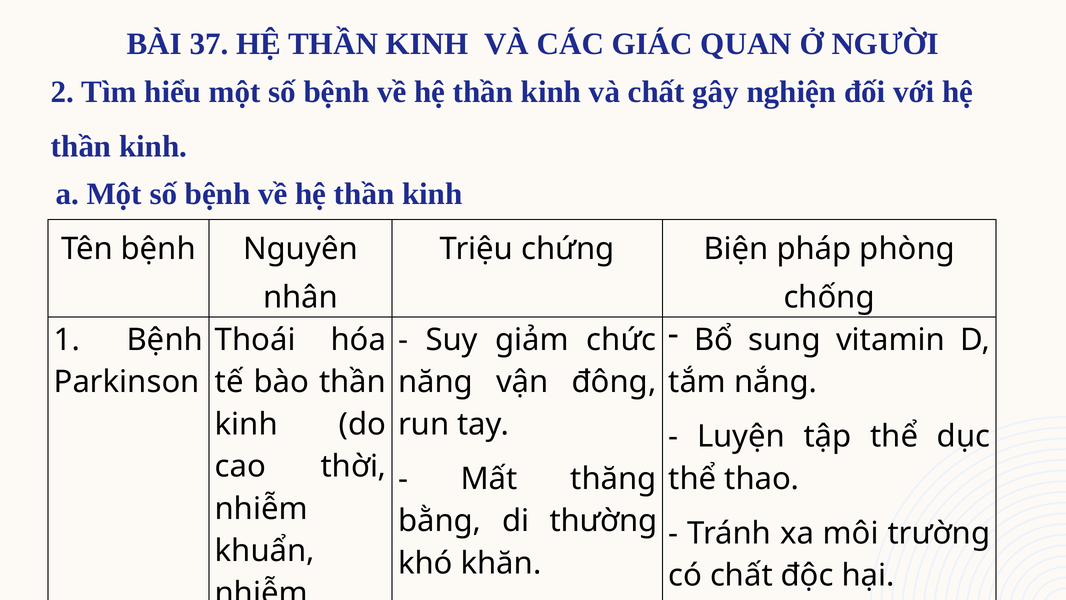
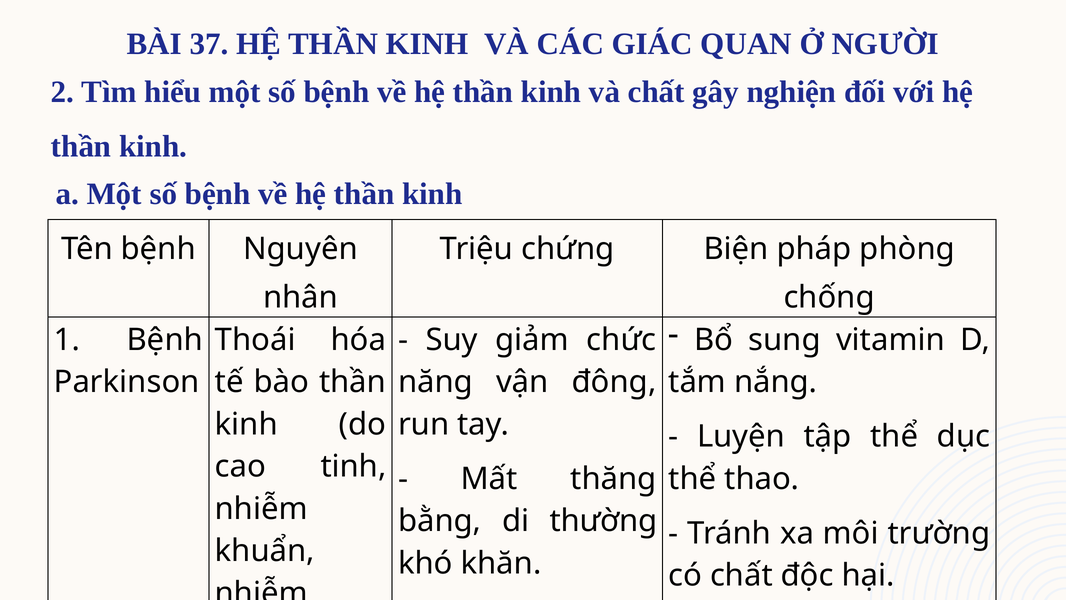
thời: thời -> tinh
